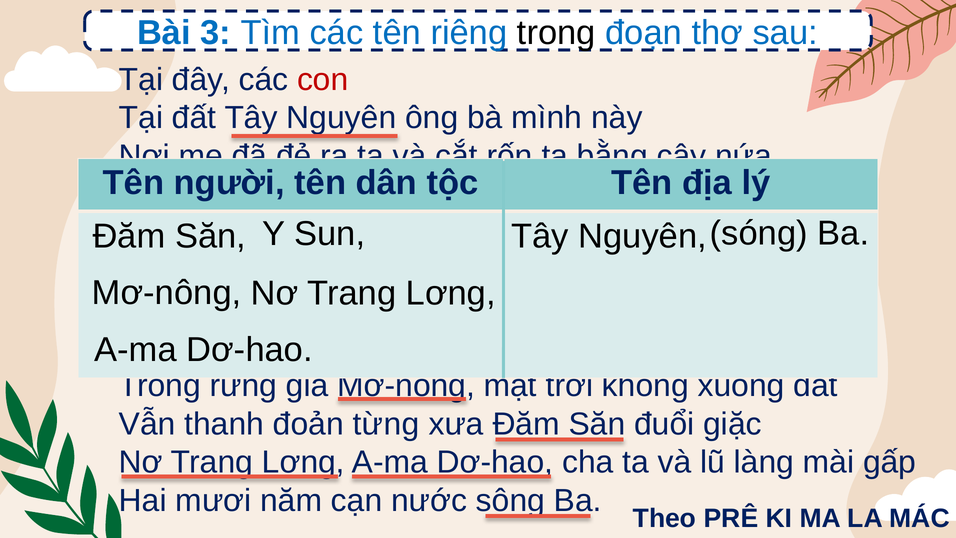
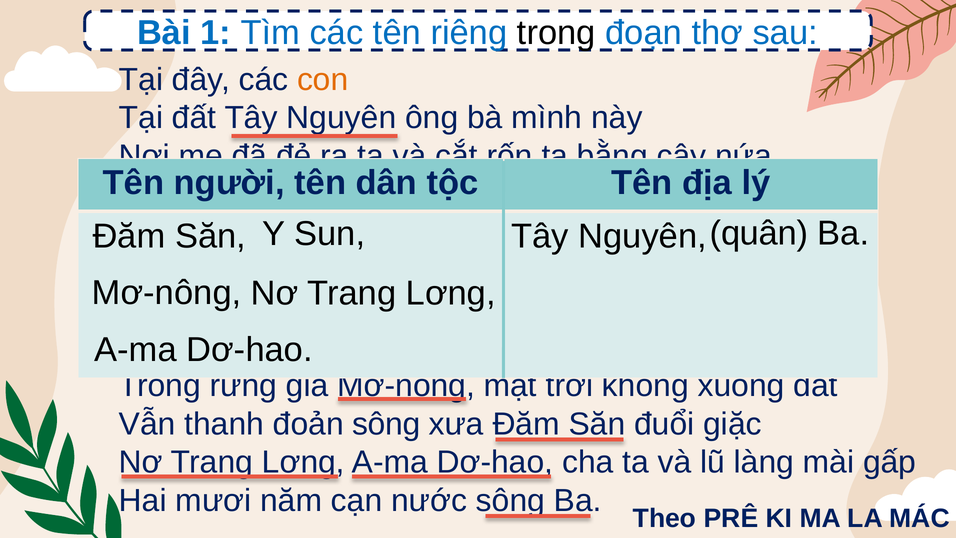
3: 3 -> 1
con at (323, 80) colour: red -> orange
sóng: sóng -> quân
đoản từng: từng -> sông
